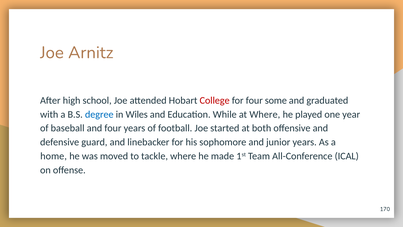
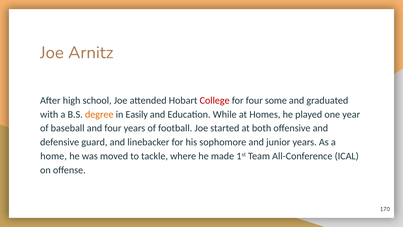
degree colour: blue -> orange
Wiles: Wiles -> Easily
at Where: Where -> Homes
